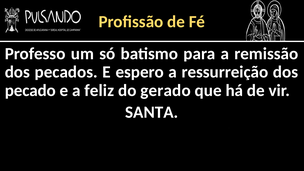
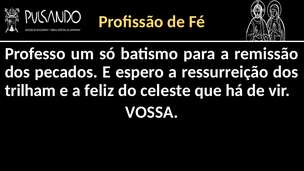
pecado: pecado -> trilham
gerado: gerado -> celeste
SANTA: SANTA -> VOSSA
